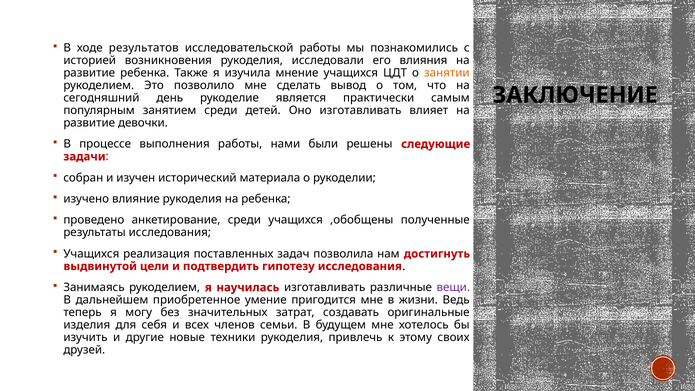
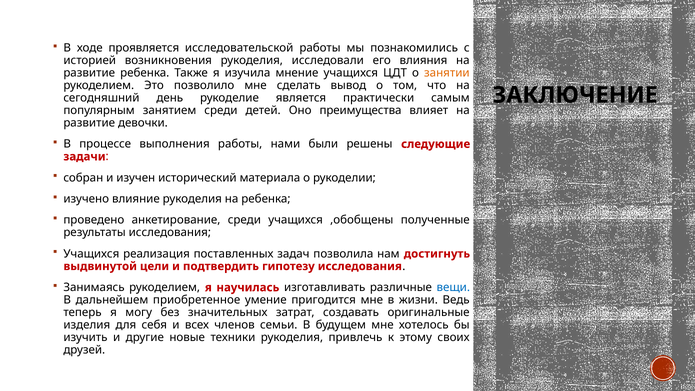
результатов: результатов -> проявляется
Оно изготавливать: изготавливать -> преимущества
вещи colour: purple -> blue
